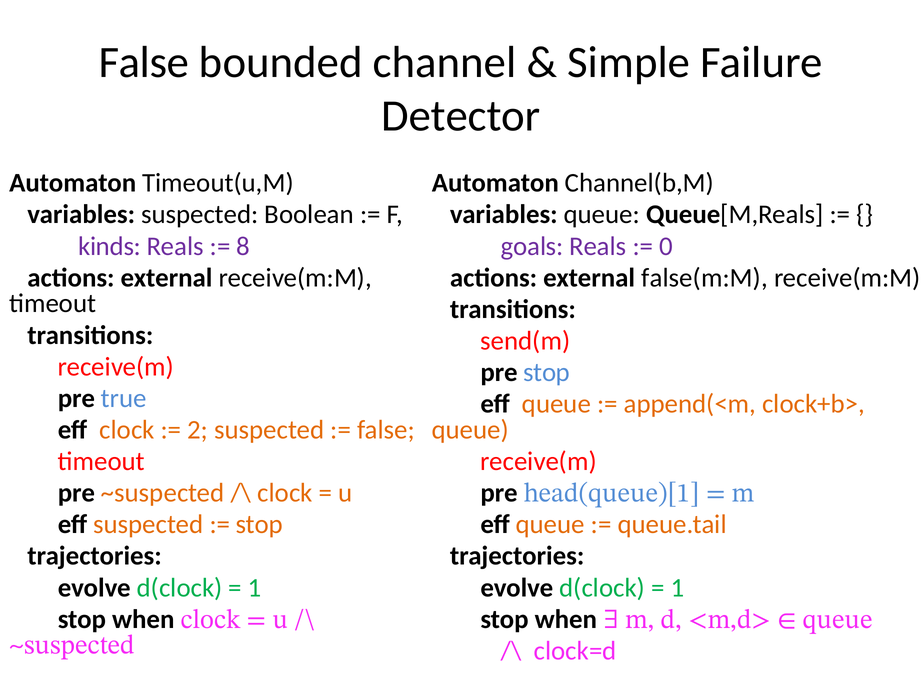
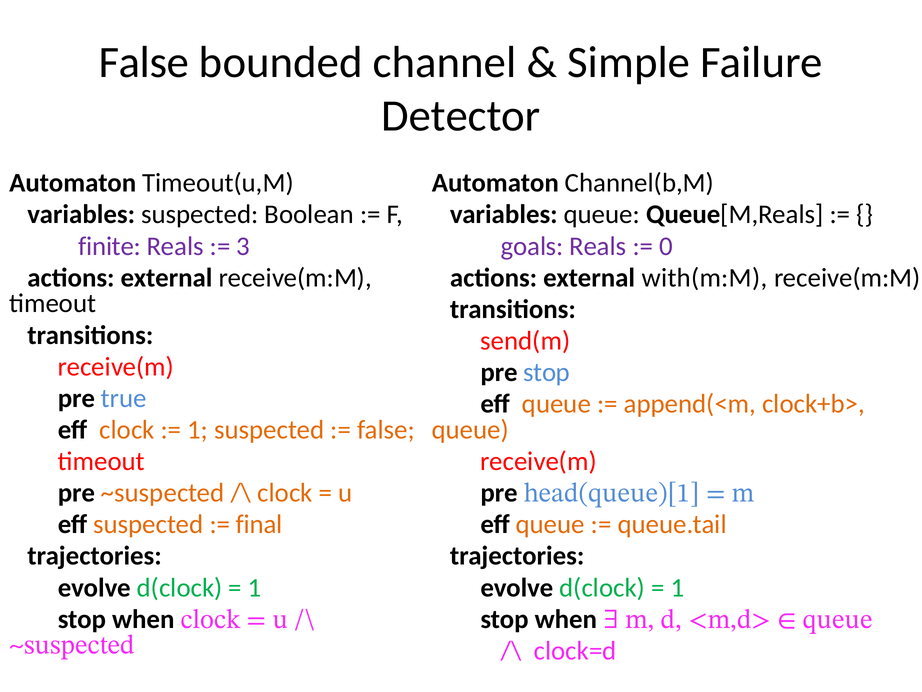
kinds: kinds -> finite
8: 8 -> 3
false(m:M: false(m:M -> with(m:M
2 at (198, 430): 2 -> 1
stop at (259, 524): stop -> final
